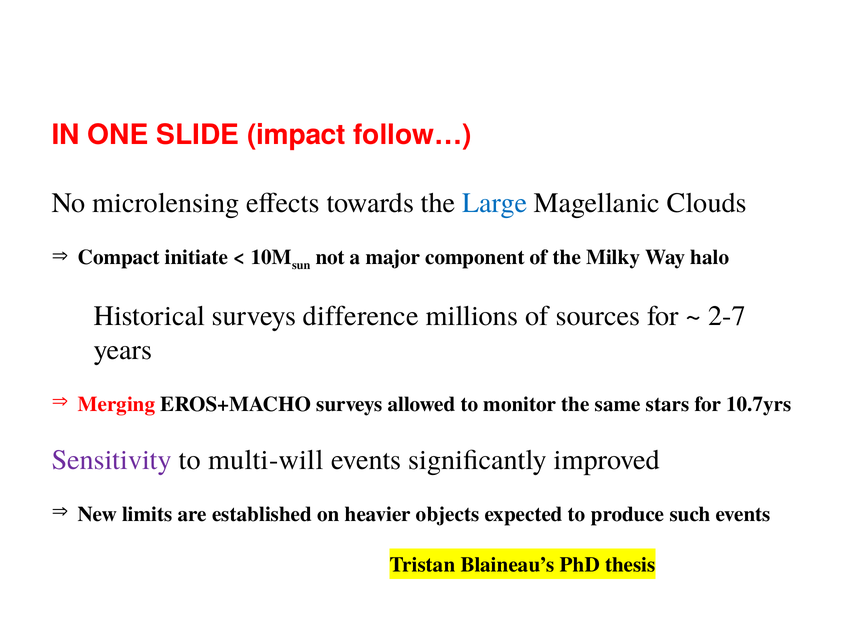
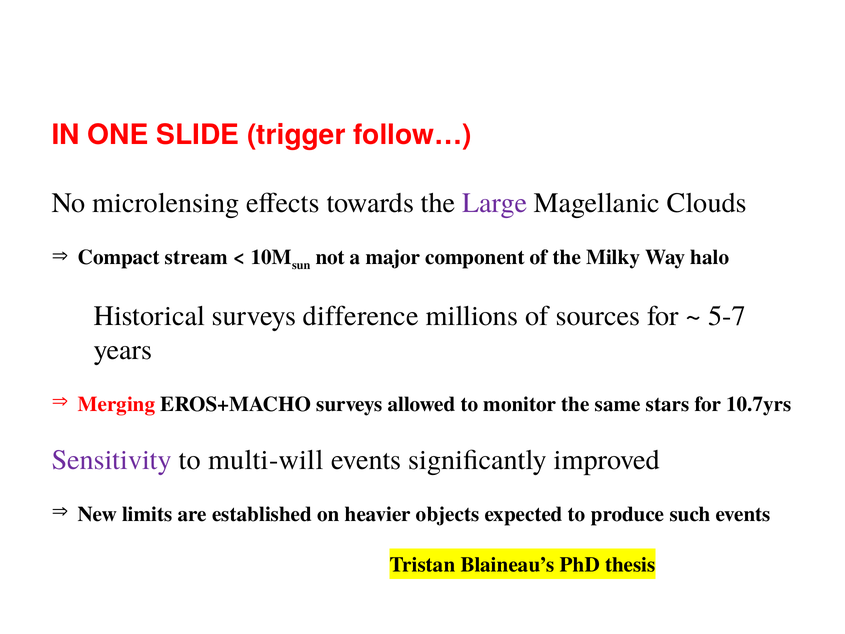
impact: impact -> trigger
Large colour: blue -> purple
initiate: initiate -> stream
2-7: 2-7 -> 5-7
